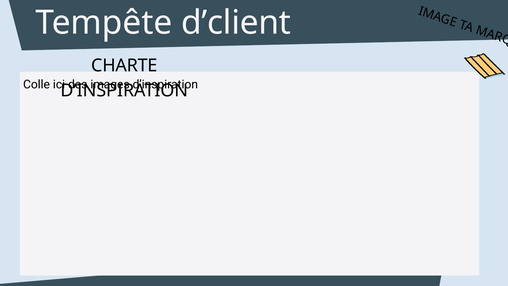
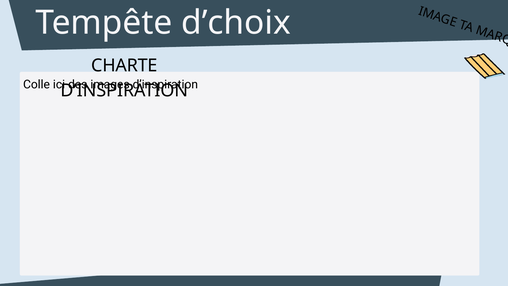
d’client: d’client -> d’choix
